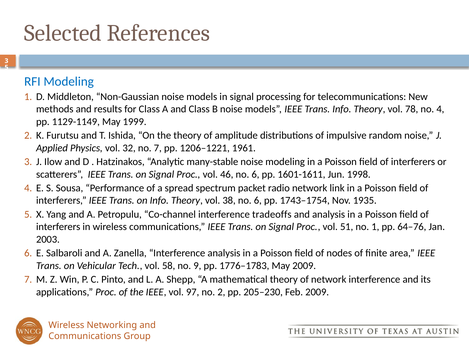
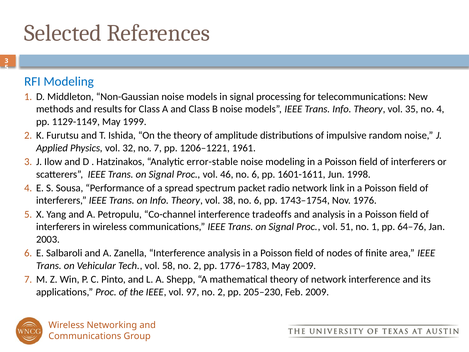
78: 78 -> 35
many-stable: many-stable -> error-stable
1935: 1935 -> 1976
58 no 9: 9 -> 2
